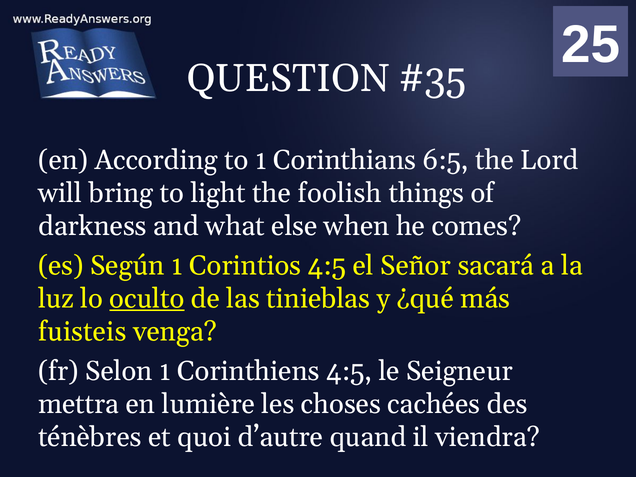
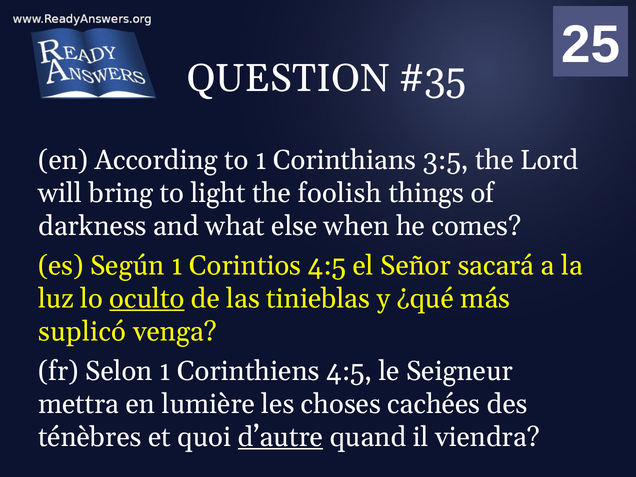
6:5: 6:5 -> 3:5
fuisteis: fuisteis -> suplicó
d’autre underline: none -> present
